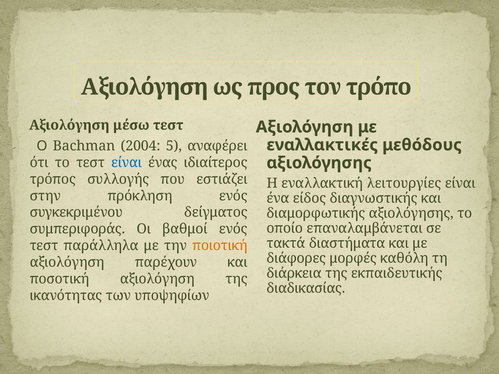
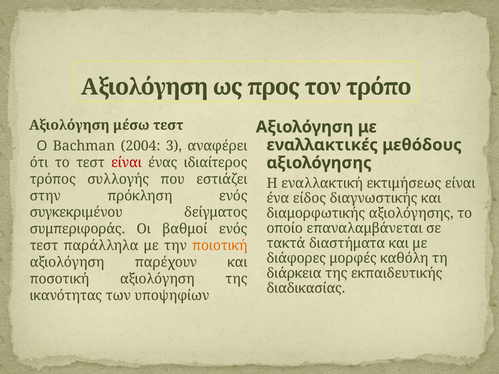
5: 5 -> 3
είναι at (126, 163) colour: blue -> red
λειτουργίες: λειτουργίες -> εκτιμήσεως
